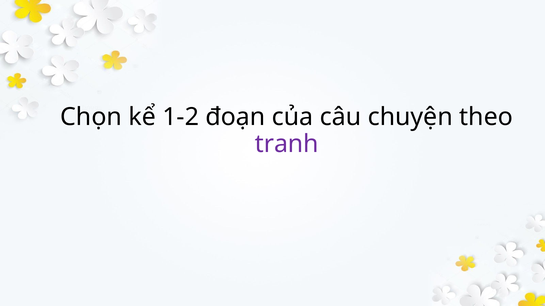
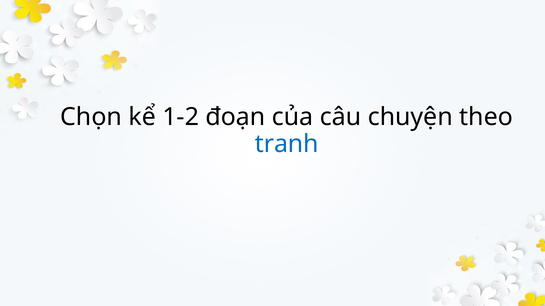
tranh colour: purple -> blue
